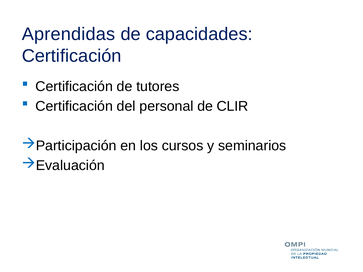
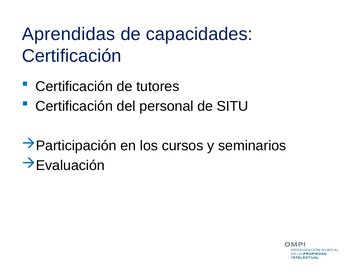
CLIR: CLIR -> SITU
